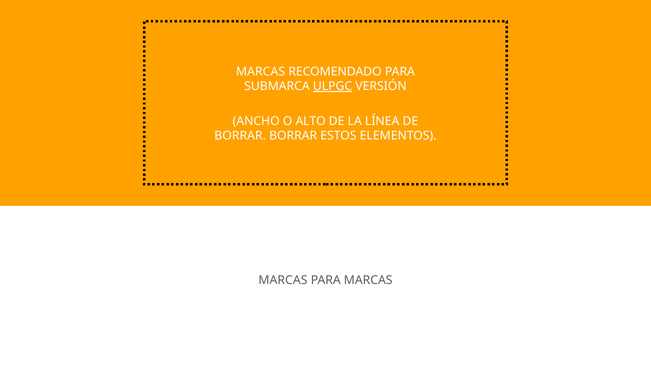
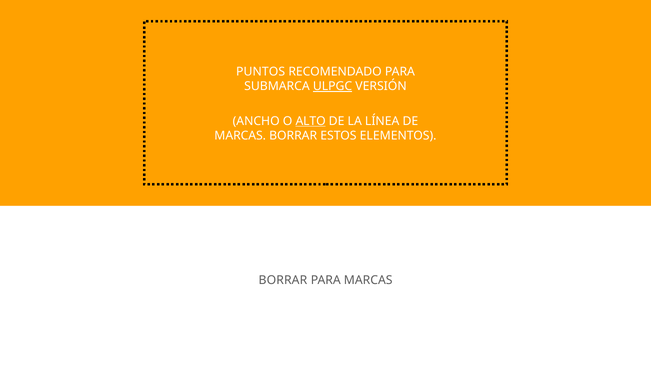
MARCAS at (261, 72): MARCAS -> PUNTOS
ALTO underline: none -> present
BORRAR at (240, 136): BORRAR -> MARCAS
MARCAS at (283, 280): MARCAS -> BORRAR
